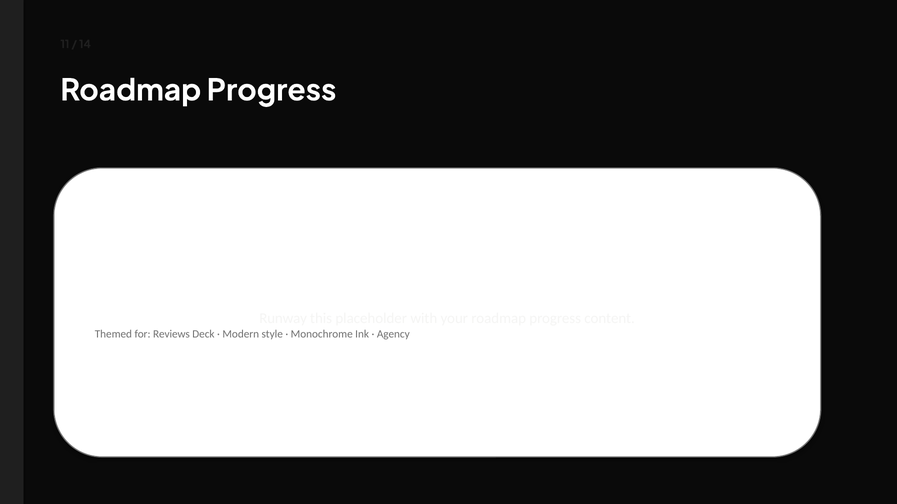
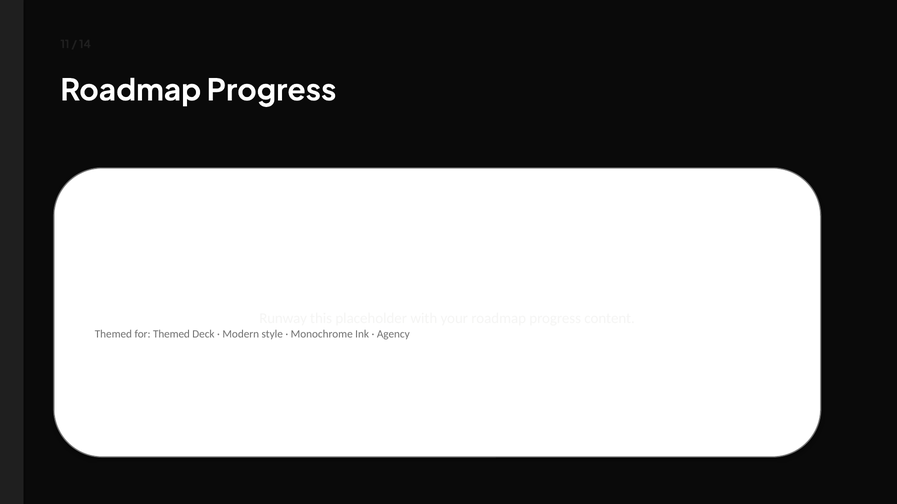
for Reviews: Reviews -> Themed
